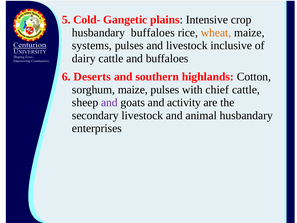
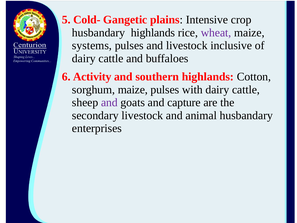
husbandary buffaloes: buffaloes -> highlands
wheat colour: orange -> purple
Deserts: Deserts -> Activity
with chief: chief -> dairy
activity: activity -> capture
